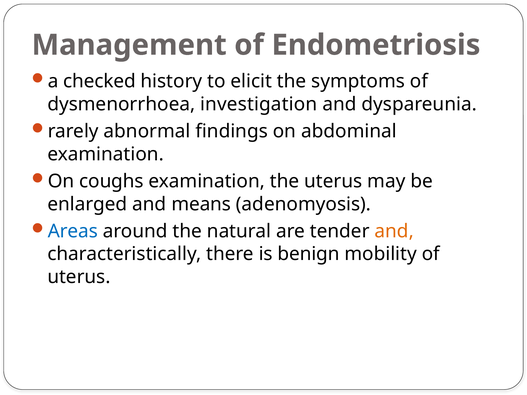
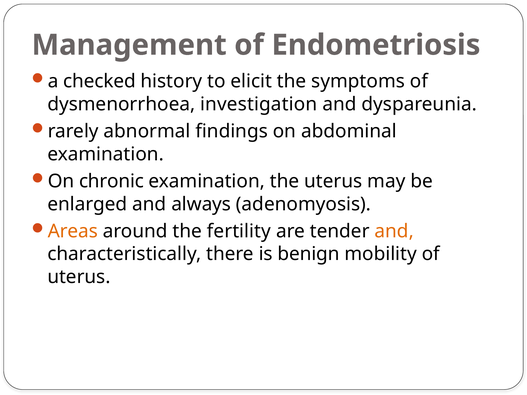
coughs: coughs -> chronic
means: means -> always
Areas colour: blue -> orange
natural: natural -> fertility
